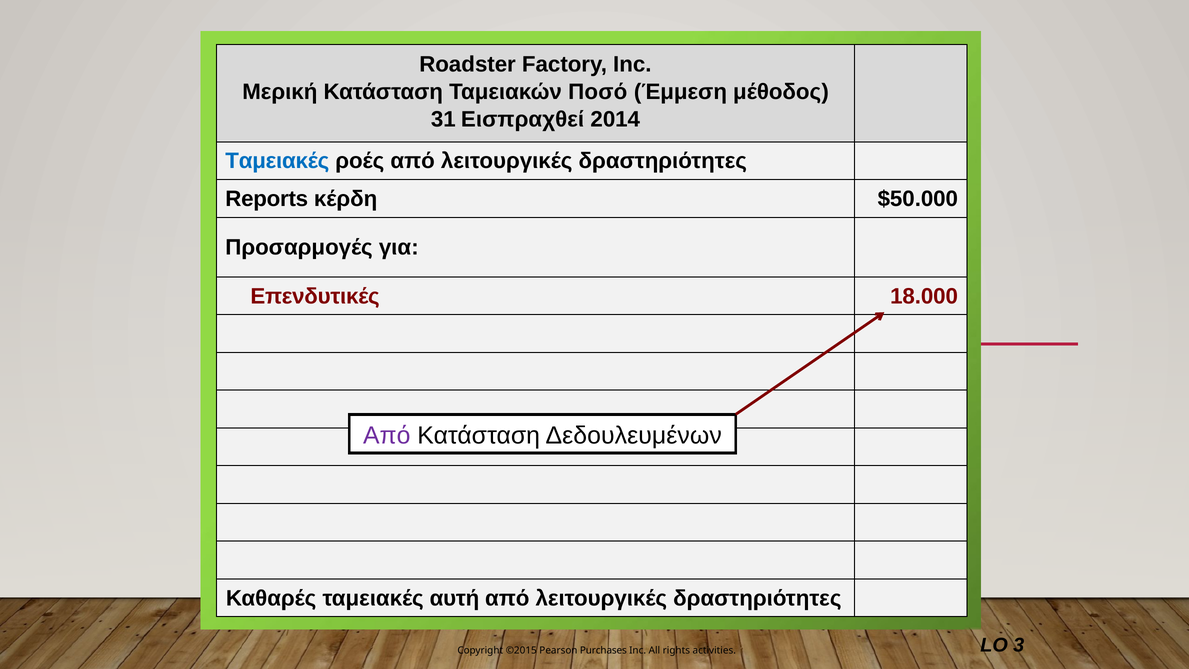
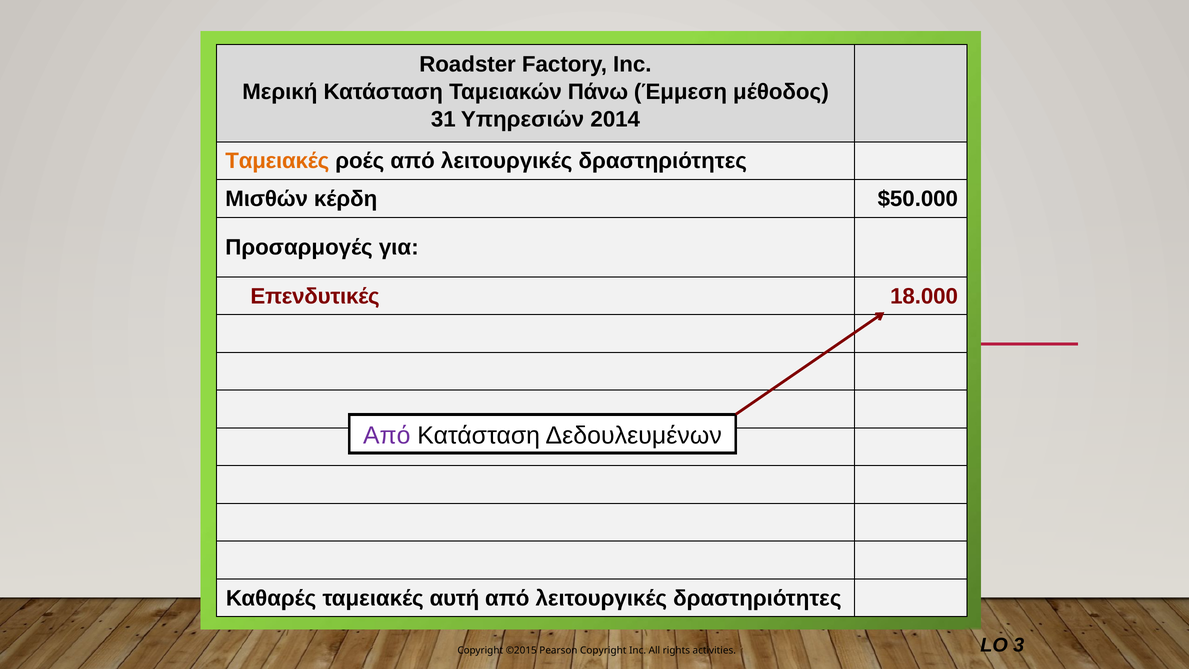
Ποσό: Ποσό -> Πάνω
Εισπραχθεί: Εισπραχθεί -> Υπηρεσιών
Ταμειακές at (277, 161) colour: blue -> orange
Reports: Reports -> Μισθών
Pearson Purchases: Purchases -> Copyright
